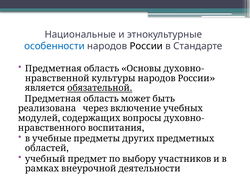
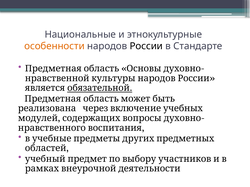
особенности colour: blue -> orange
